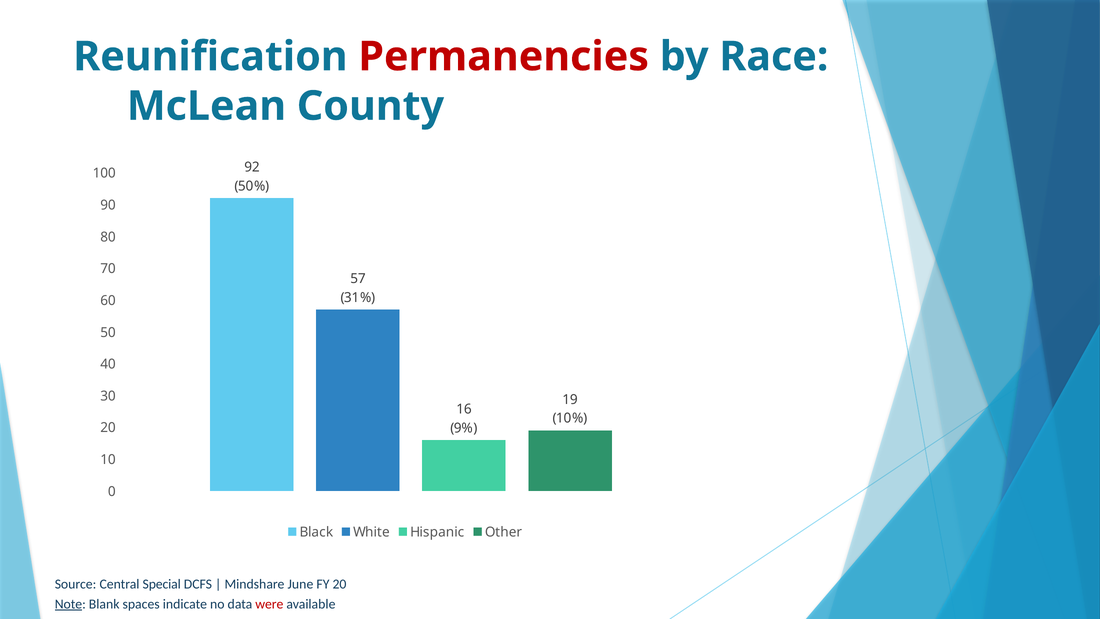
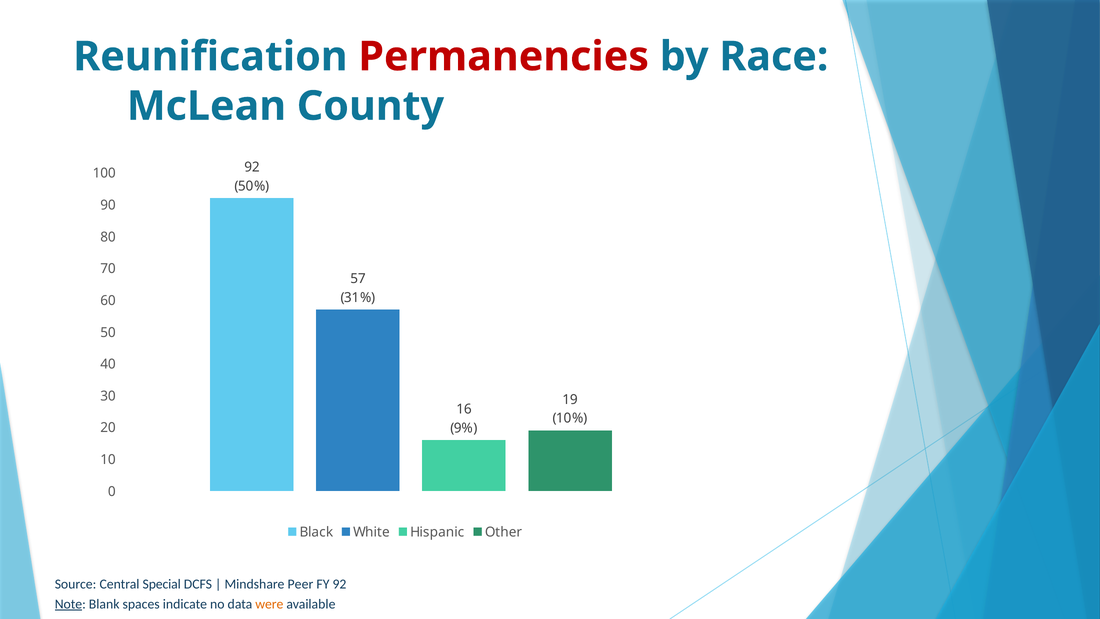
June: June -> Peer
FY 20: 20 -> 92
were colour: red -> orange
